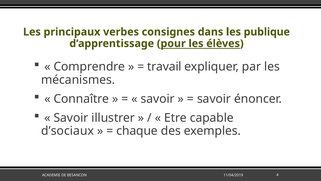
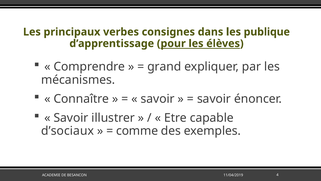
travail: travail -> grand
chaque: chaque -> comme
